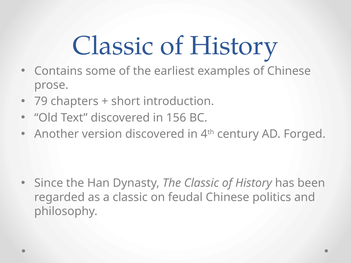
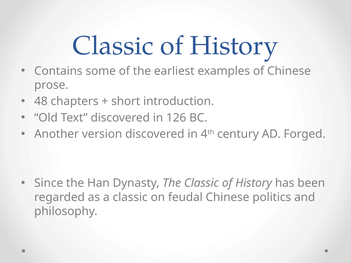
79: 79 -> 48
156: 156 -> 126
